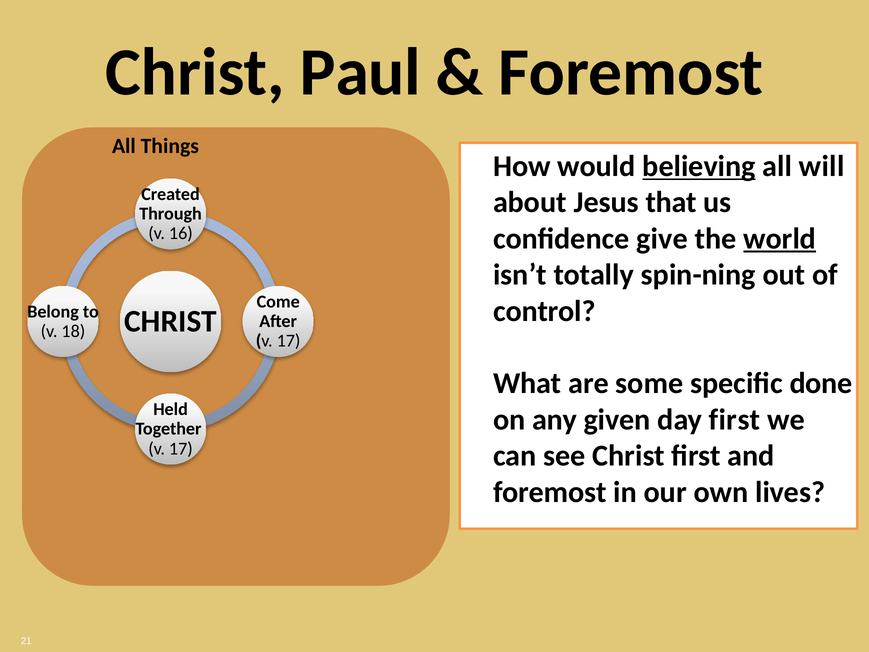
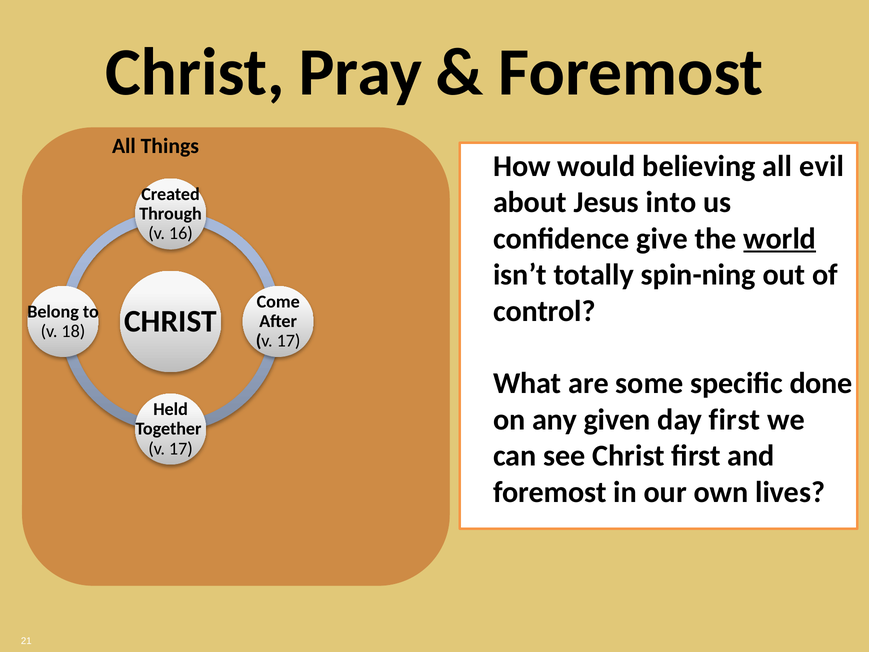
Paul: Paul -> Pray
believing underline: present -> none
will: will -> evil
that: that -> into
